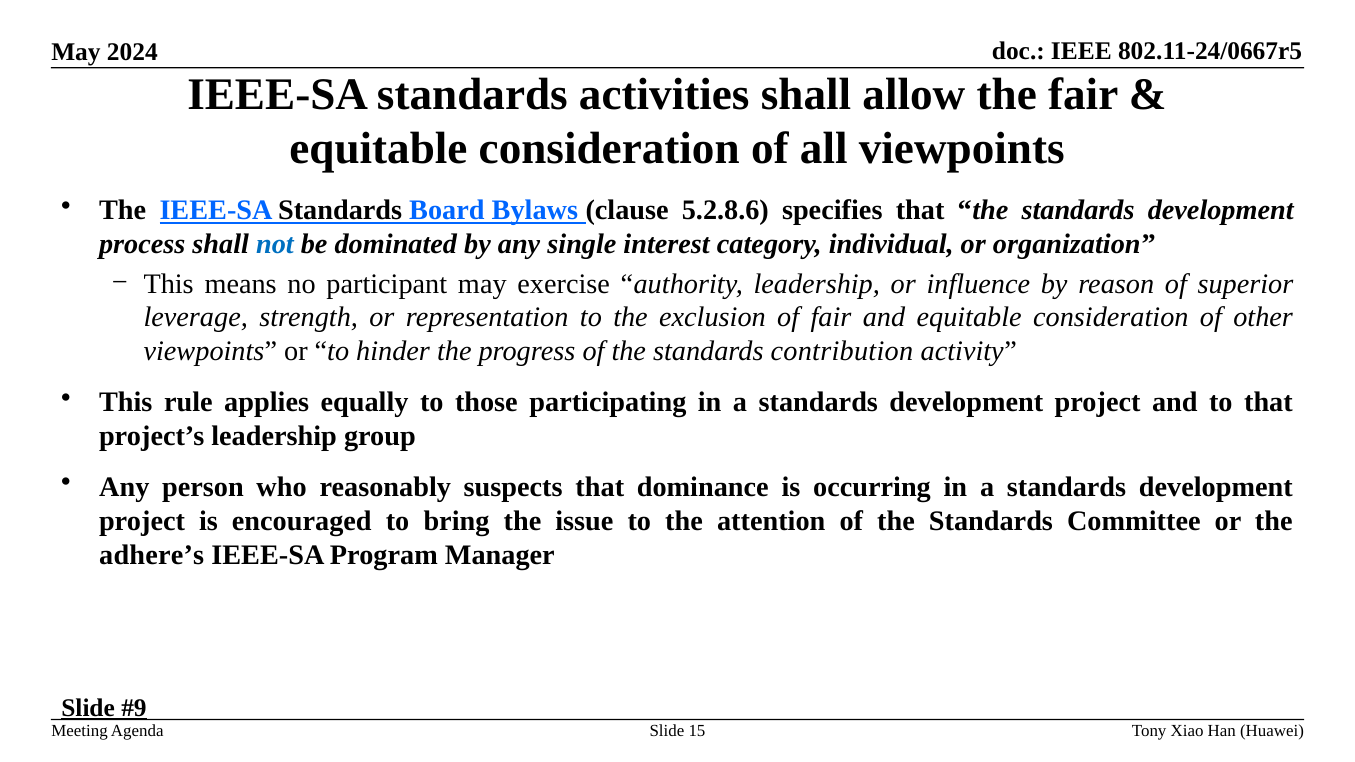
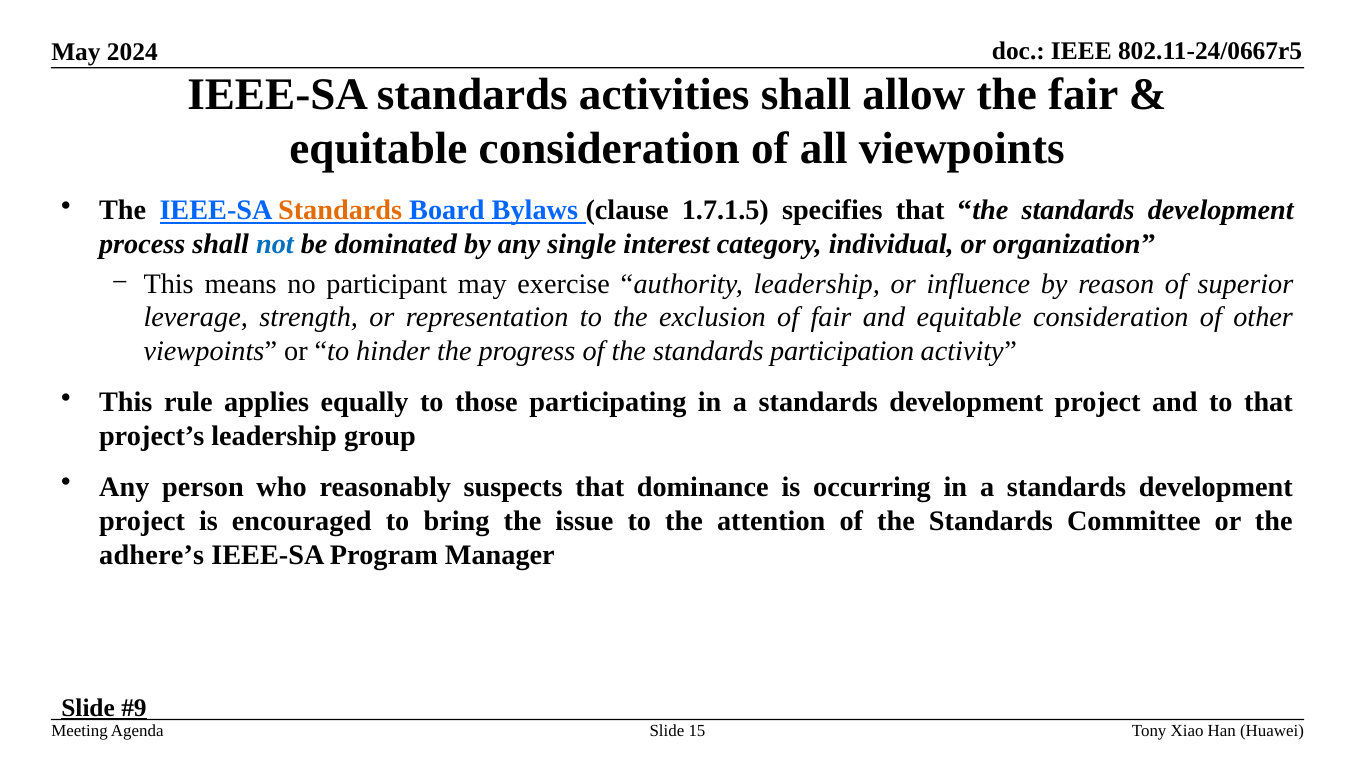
Standards at (340, 210) colour: black -> orange
5.2.8.6: 5.2.8.6 -> 1.7.1.5
contribution: contribution -> participation
